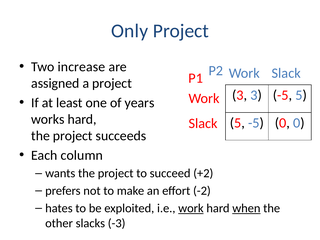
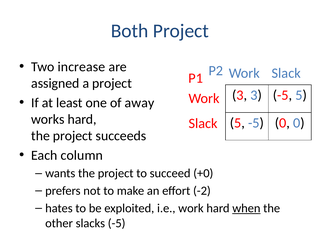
Only: Only -> Both
years: years -> away
+2: +2 -> +0
work at (191, 208) underline: present -> none
slacks -3: -3 -> -5
